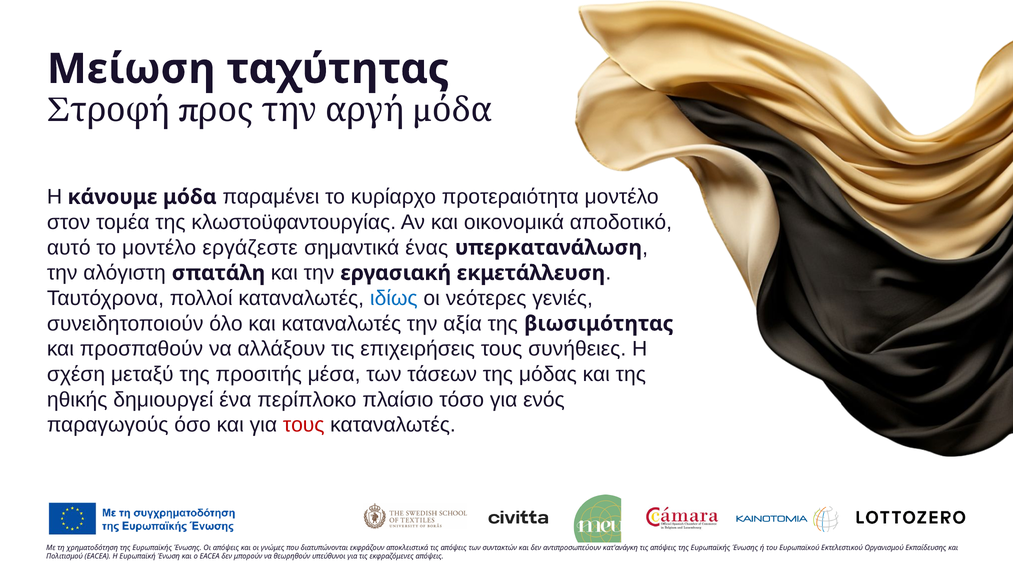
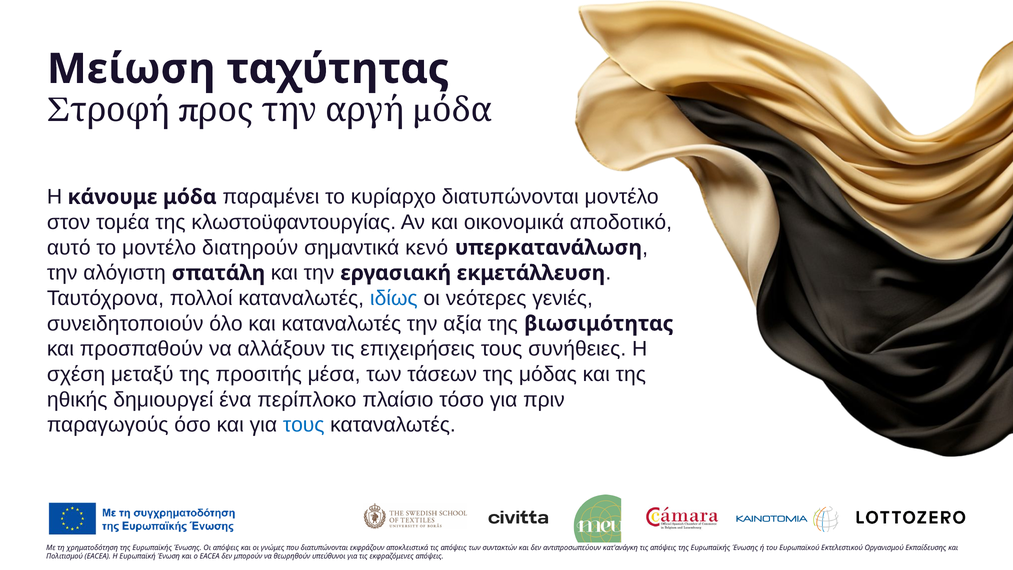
κυρίαρχο προτεραιότητα: προτεραιότητα -> διατυπώνονται
εργάζεστε: εργάζεστε -> διατηρούν
ένας: ένας -> κενό
ενός: ενός -> πριν
τους at (304, 425) colour: red -> blue
